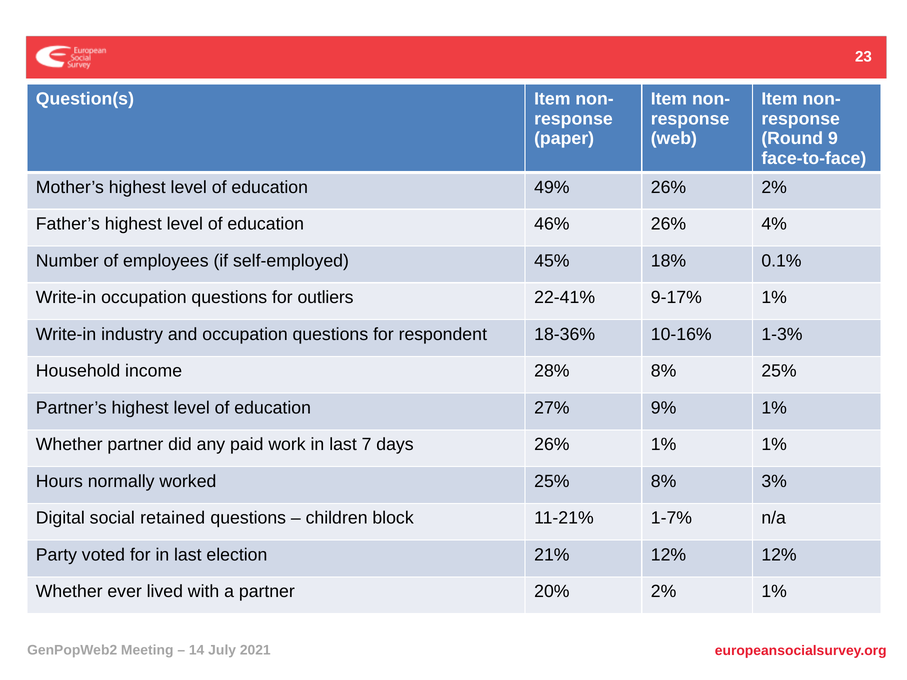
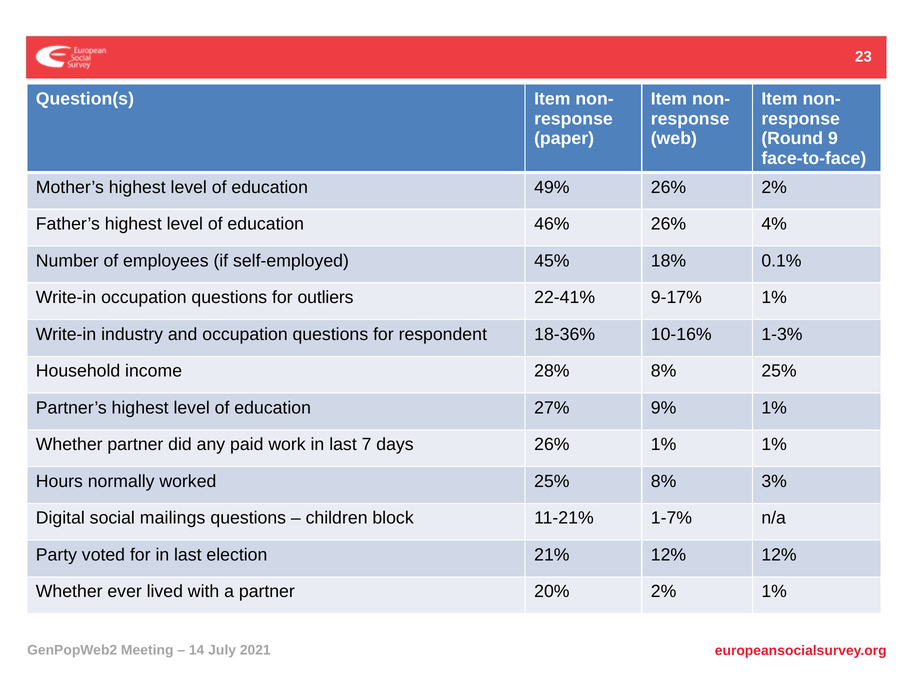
retained: retained -> mailings
